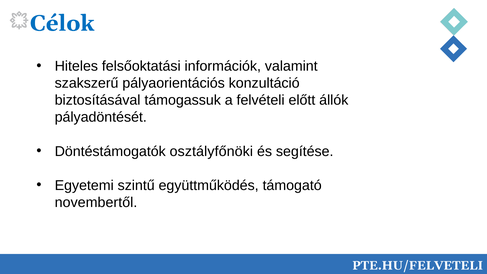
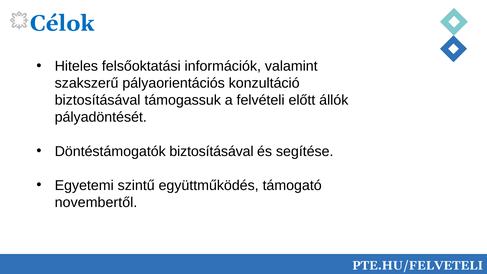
Döntéstámogatók osztályfőnöki: osztályfőnöki -> biztosításával
